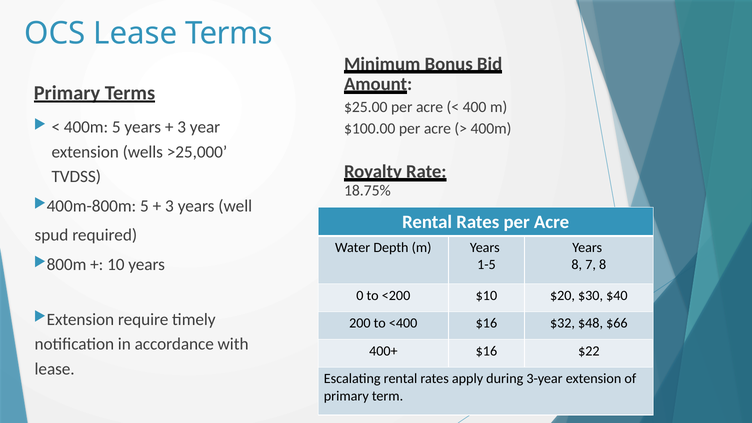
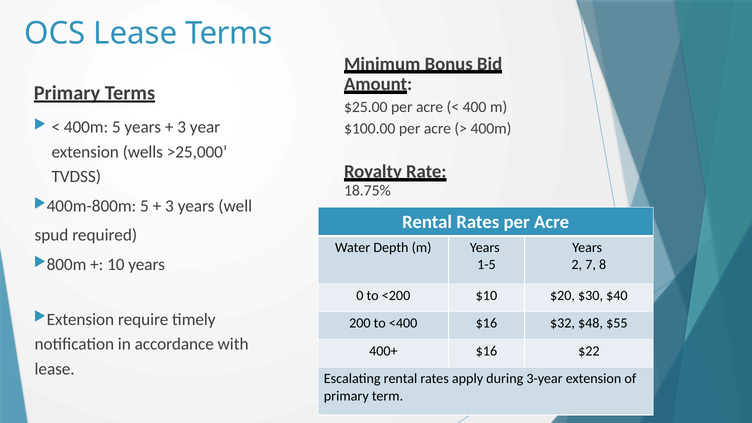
8 at (577, 265): 8 -> 2
$66: $66 -> $55
